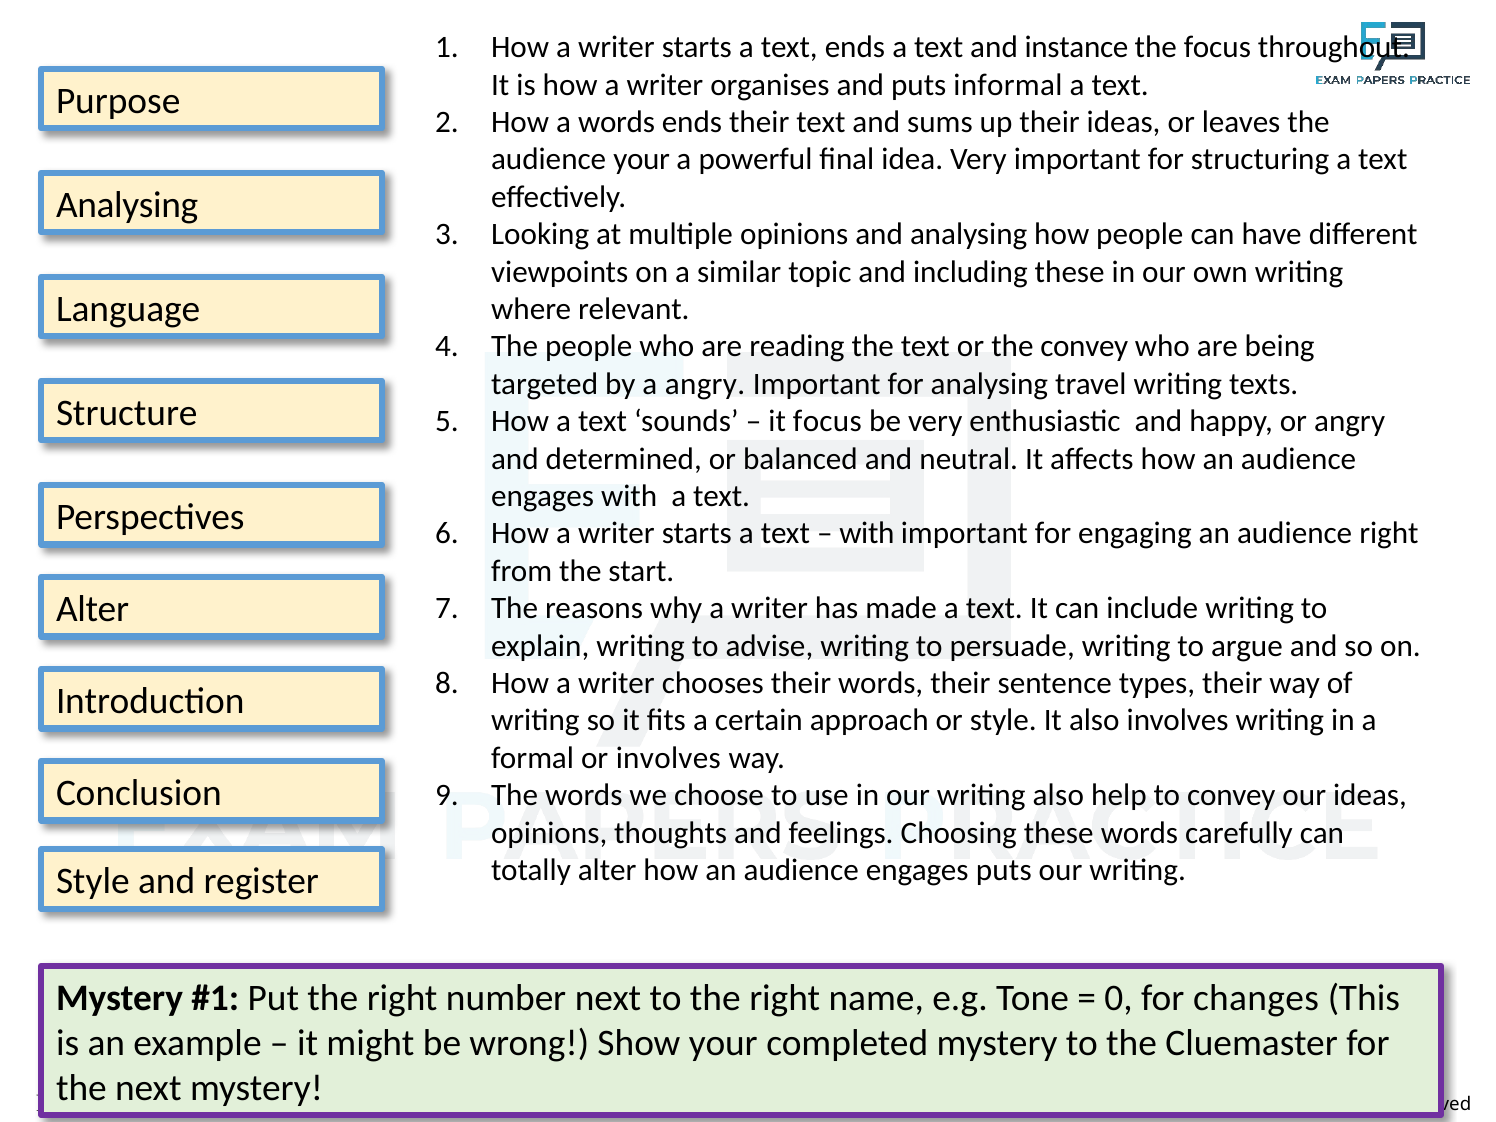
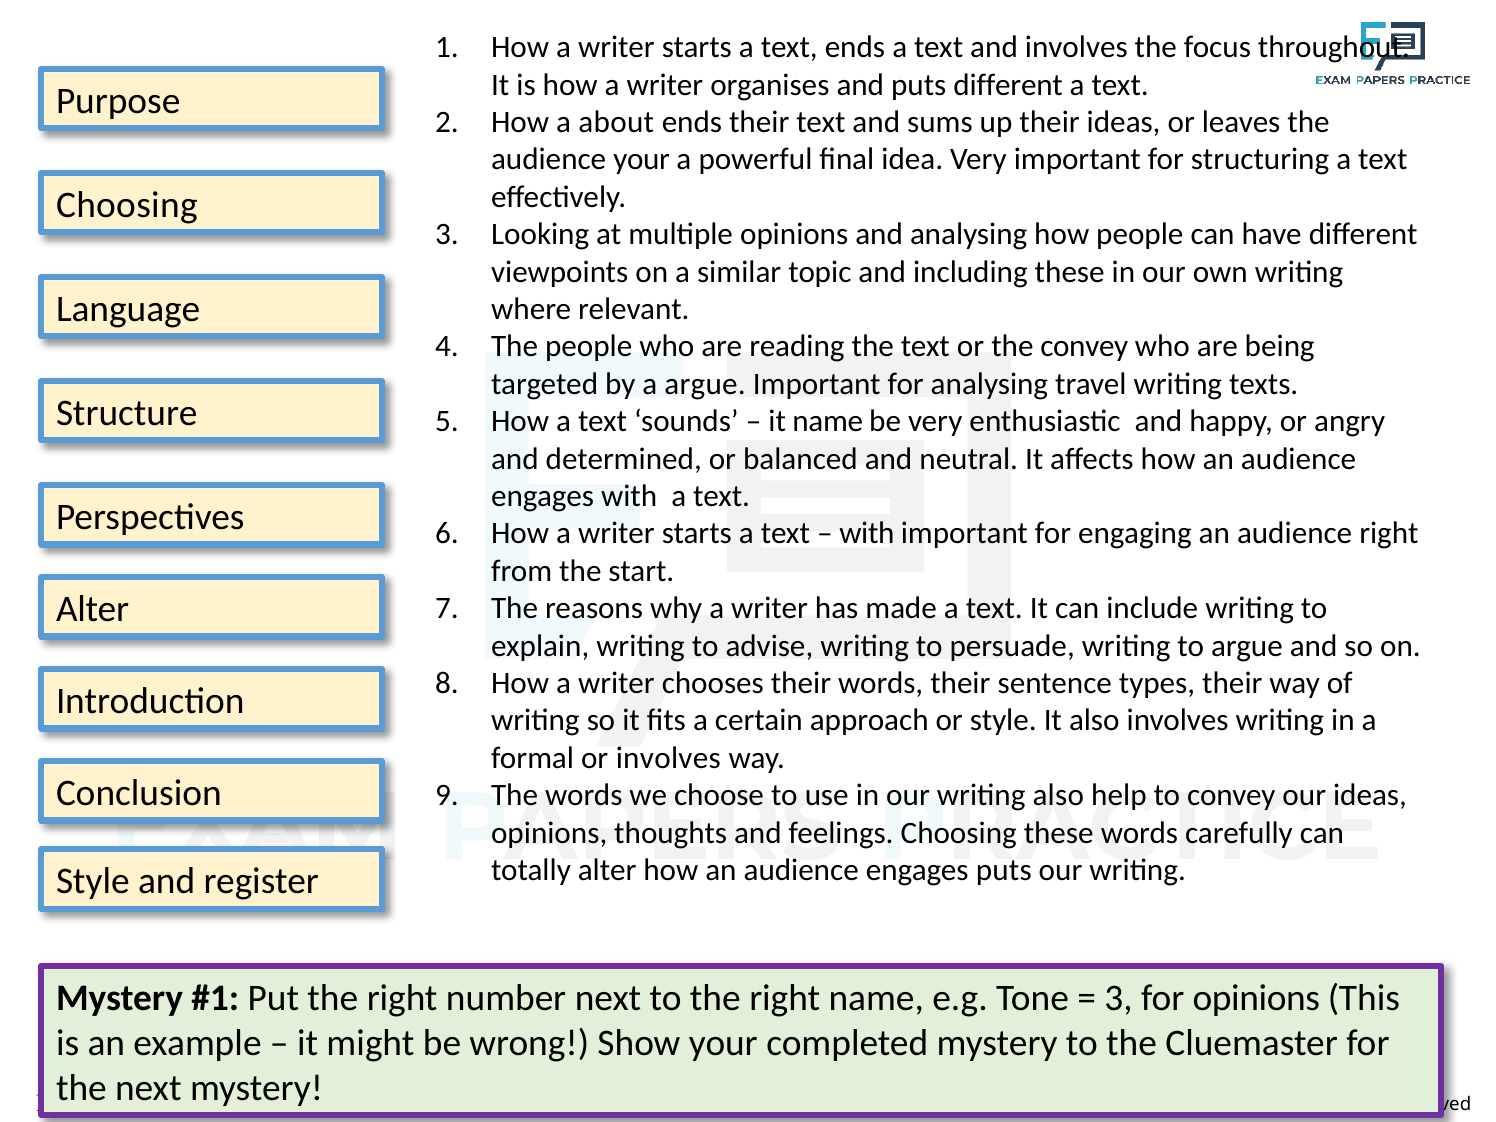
and instance: instance -> involves
puts informal: informal -> different
a words: words -> about
Analysing at (127, 205): Analysing -> Choosing
a angry: angry -> argue
it focus: focus -> name
0 at (1118, 998): 0 -> 3
for changes: changes -> opinions
